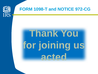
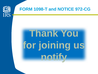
acted: acted -> notify
